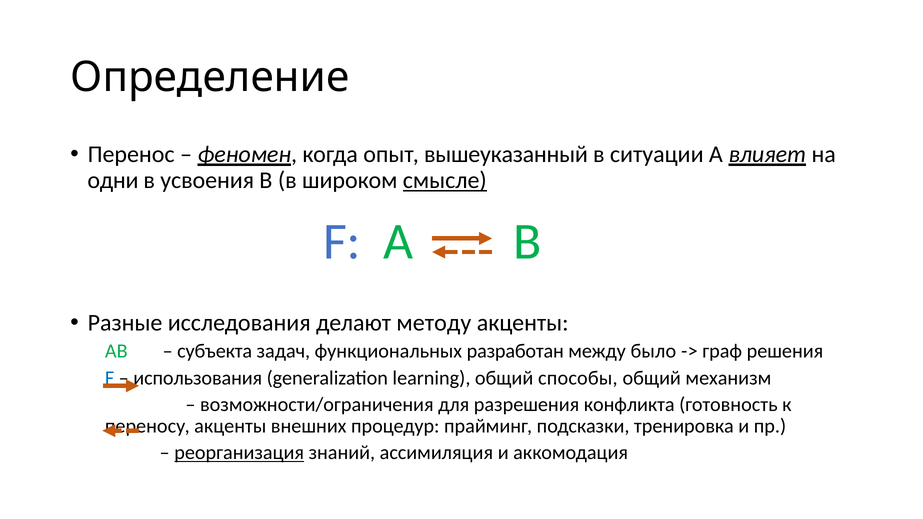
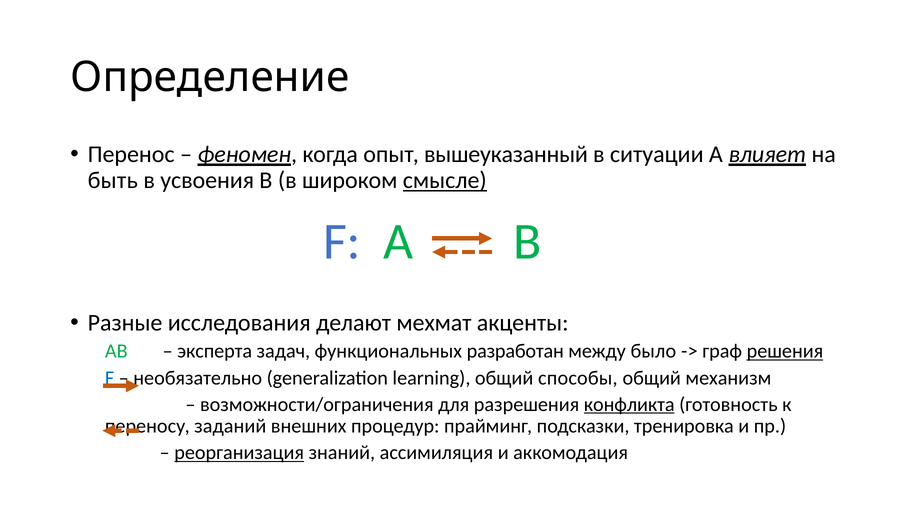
одни: одни -> быть
методу: методу -> мехмат
субъекта: субъекта -> эксперта
решения underline: none -> present
использования: использования -> необязательно
конфликта underline: none -> present
акценты at (230, 426): акценты -> заданий
